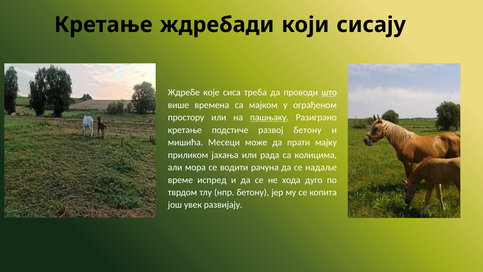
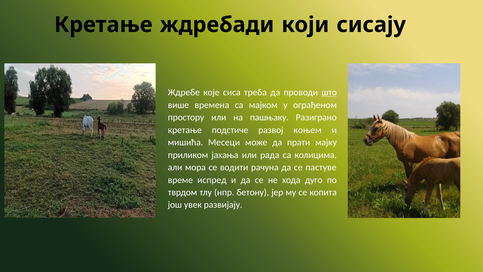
пашњаку underline: present -> none
развој бетону: бетону -> коњем
надаље: надаље -> пастуве
